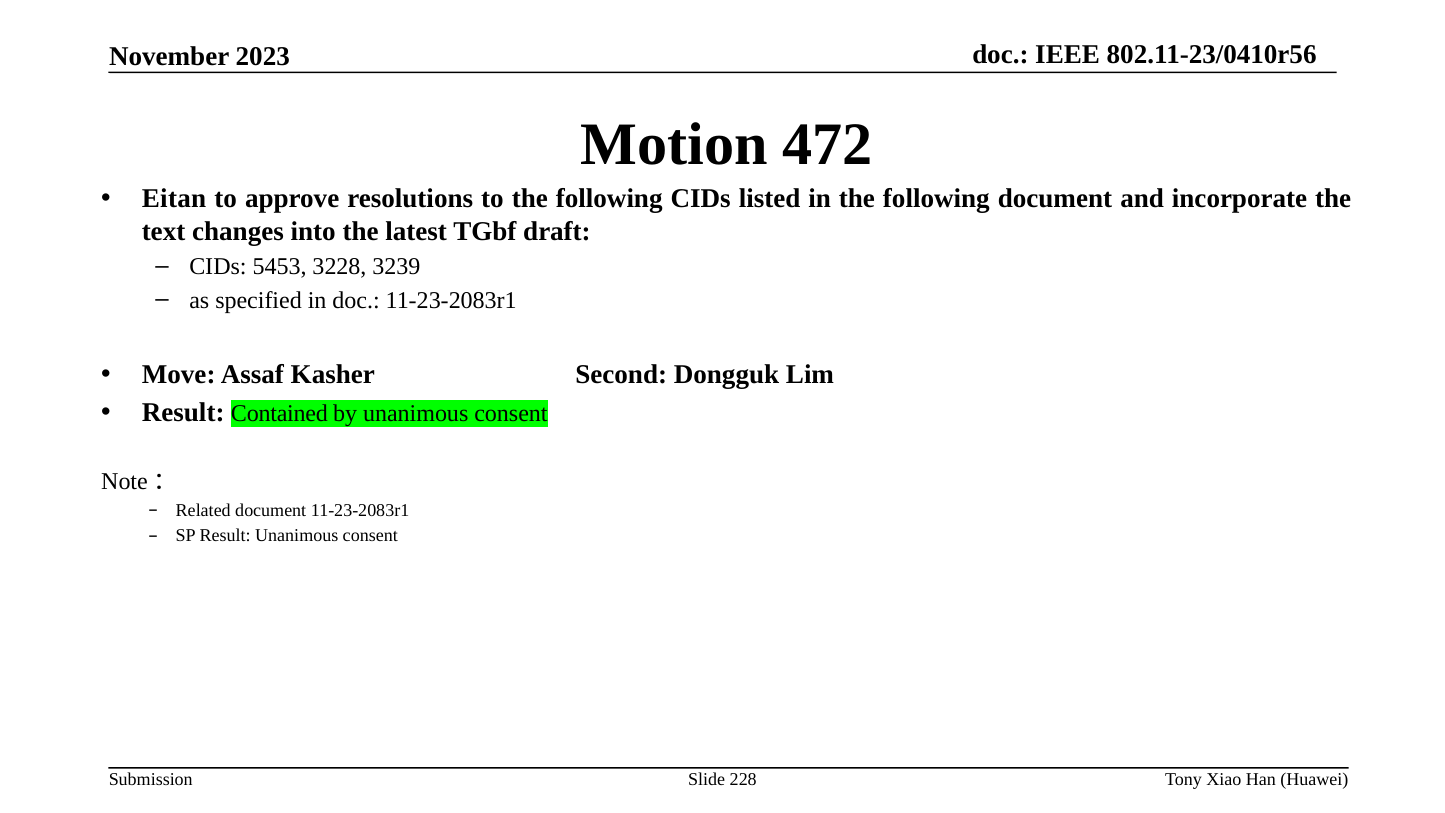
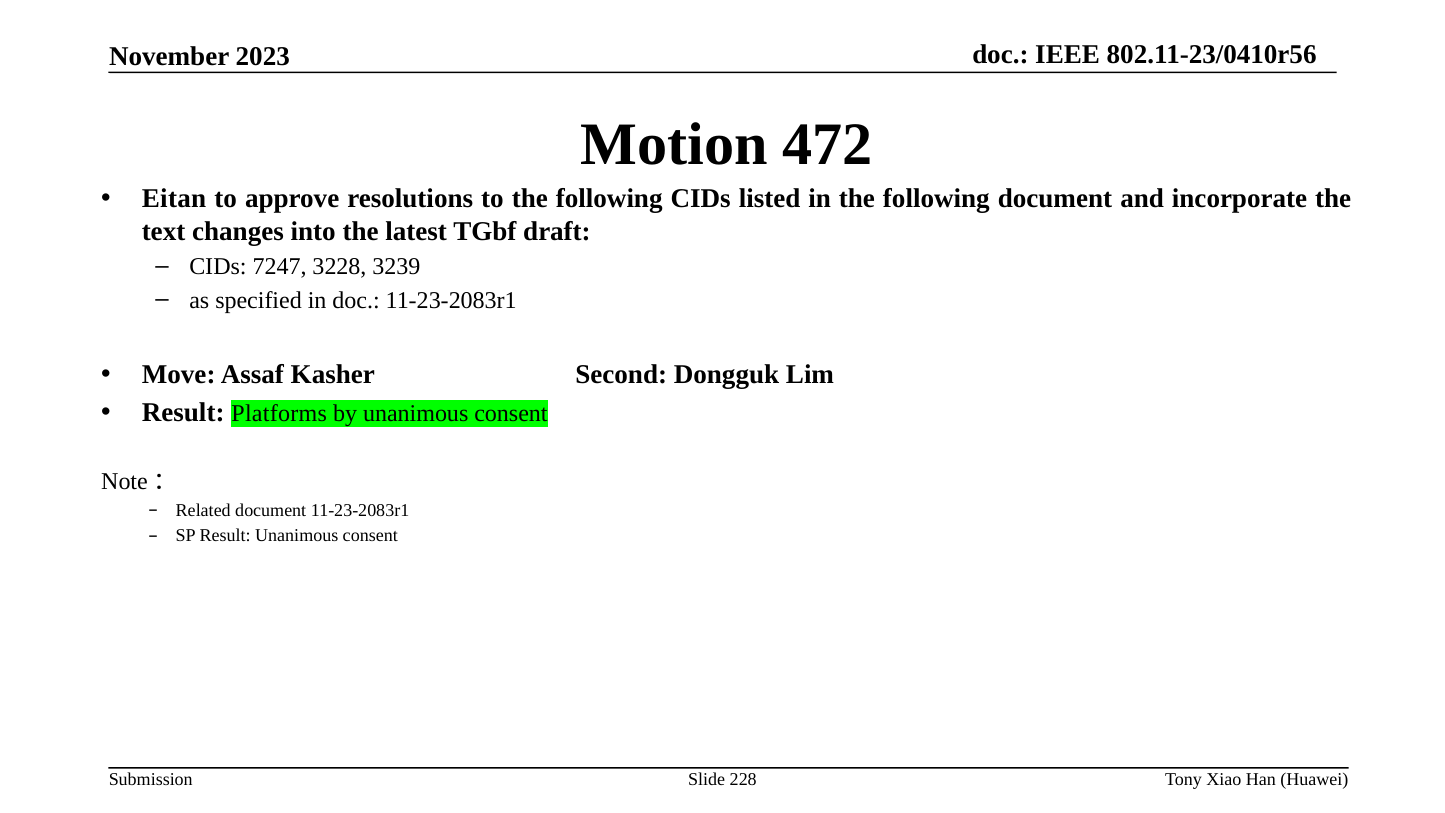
5453: 5453 -> 7247
Contained: Contained -> Platforms
